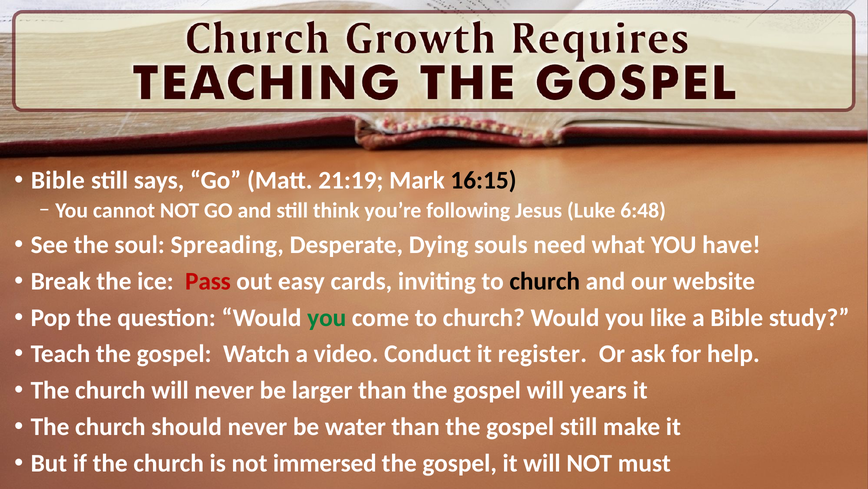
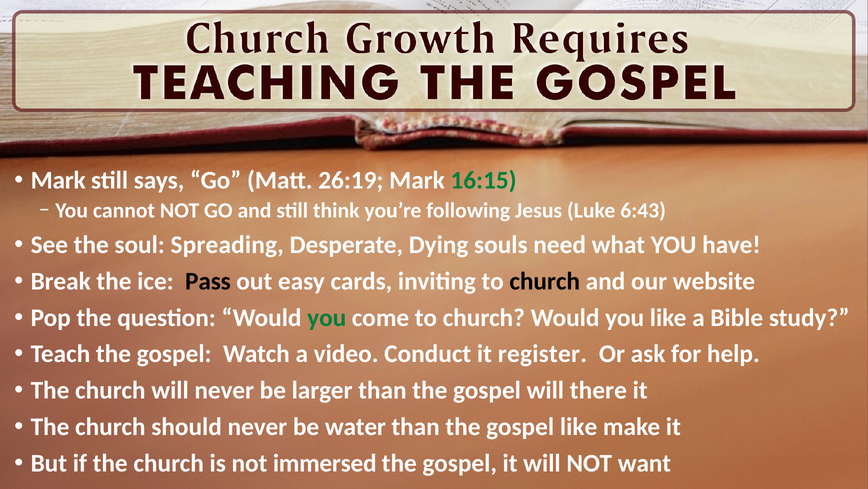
Bible at (58, 180): Bible -> Mark
21:19: 21:19 -> 26:19
16:15 colour: black -> green
6:48: 6:48 -> 6:43
Pass colour: red -> black
years: years -> there
gospel still: still -> like
must: must -> want
